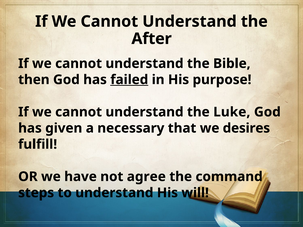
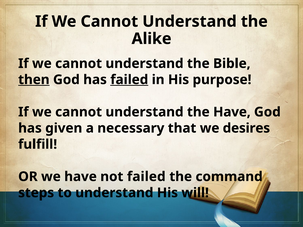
After: After -> Alike
then underline: none -> present
the Luke: Luke -> Have
not agree: agree -> failed
